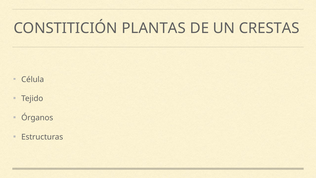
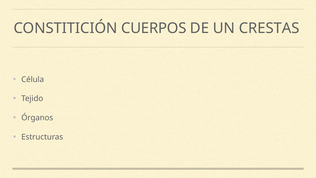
PLANTAS: PLANTAS -> CUERPOS
